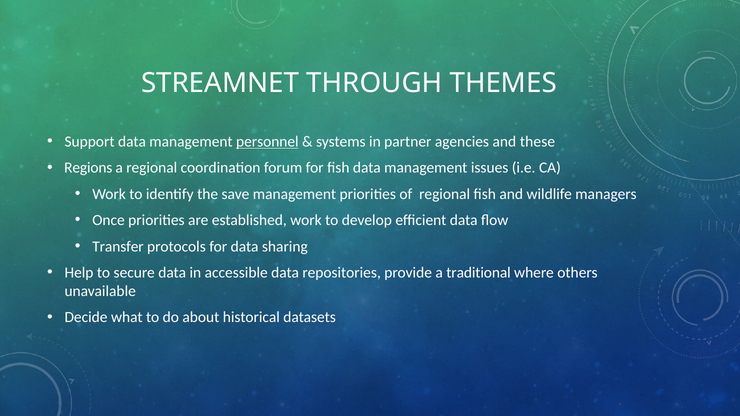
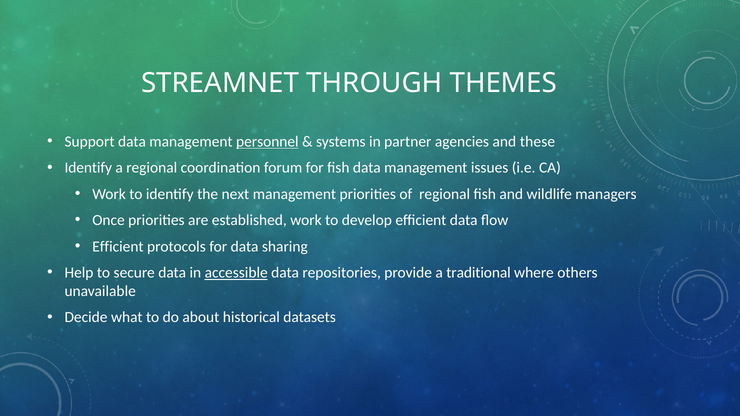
Regions at (88, 168): Regions -> Identify
save: save -> next
Transfer at (118, 247): Transfer -> Efficient
accessible underline: none -> present
